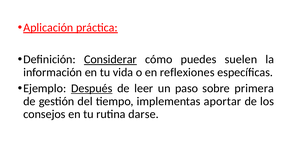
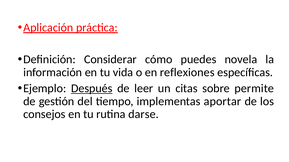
Considerar underline: present -> none
suelen: suelen -> novela
paso: paso -> citas
primera: primera -> permite
